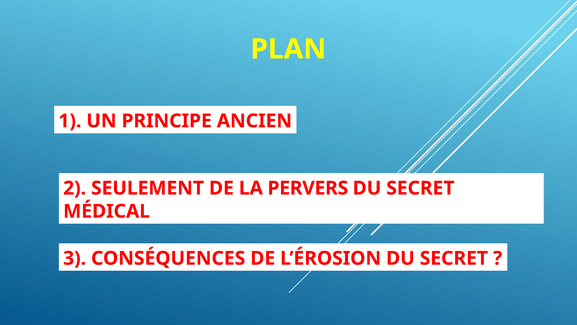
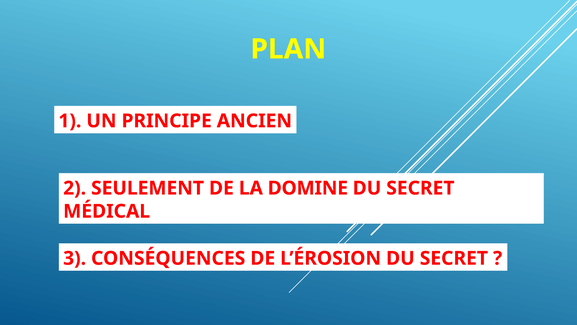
PERVERS: PERVERS -> DOMINE
